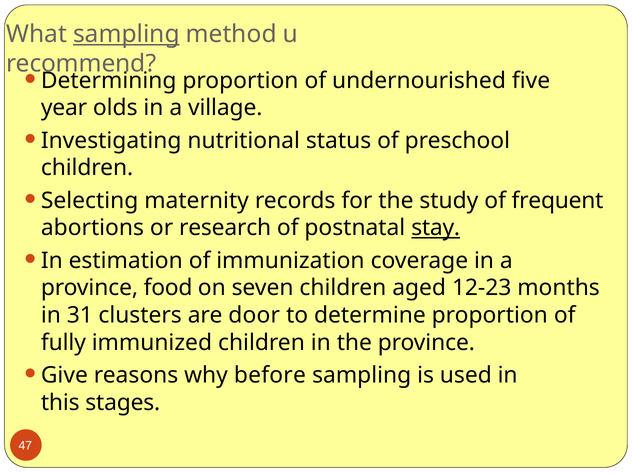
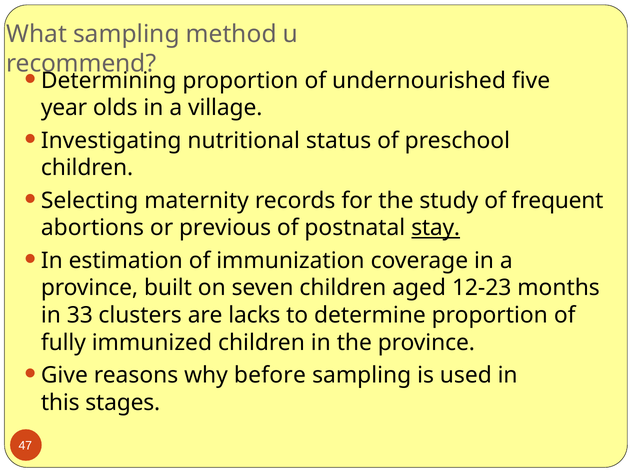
sampling at (126, 34) underline: present -> none
research: research -> previous
food: food -> built
31: 31 -> 33
door: door -> lacks
